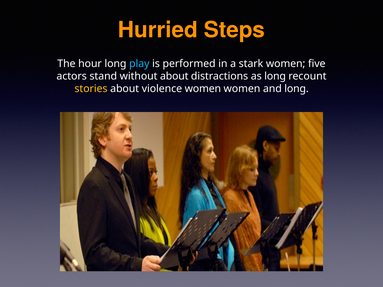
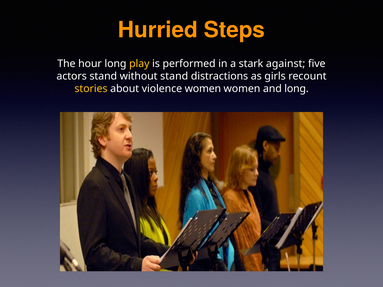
play colour: light blue -> yellow
stark women: women -> against
without about: about -> stand
as long: long -> girls
